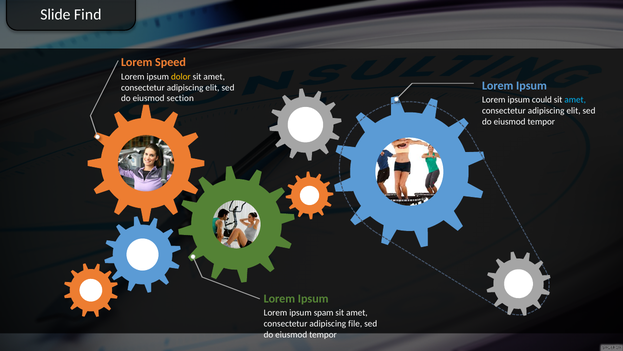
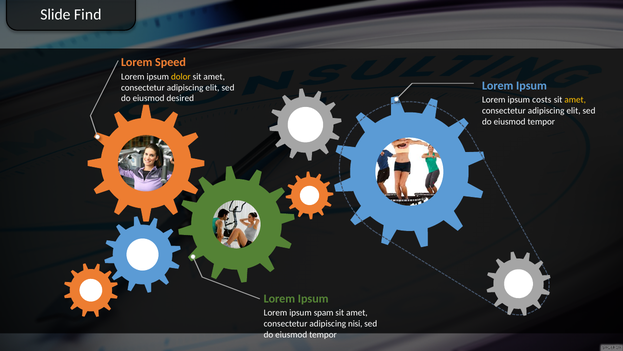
section: section -> desired
could: could -> costs
amet at (575, 100) colour: light blue -> yellow
file: file -> nisi
